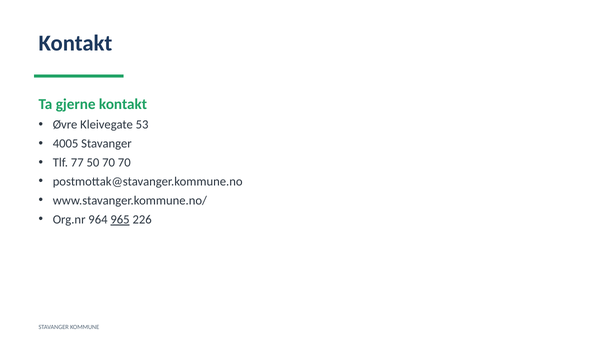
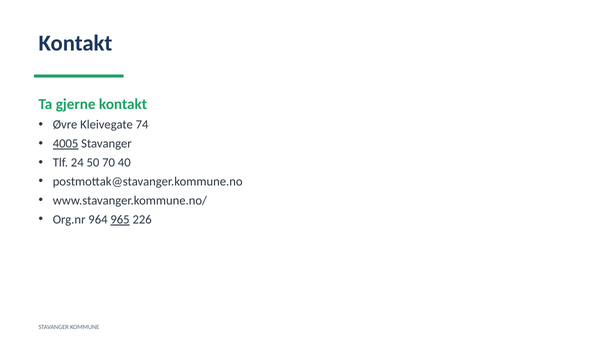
53: 53 -> 74
4005 underline: none -> present
77: 77 -> 24
70 70: 70 -> 40
